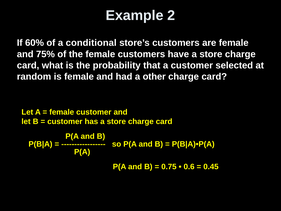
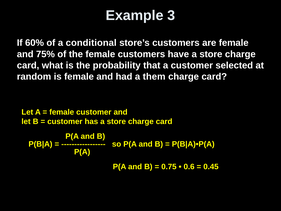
2: 2 -> 3
other: other -> them
